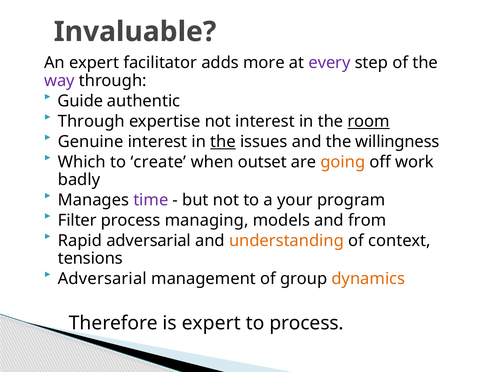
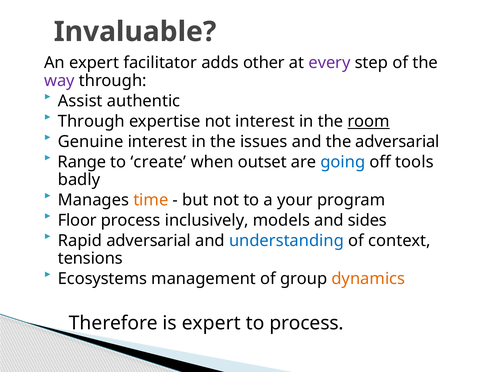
more: more -> other
Guide: Guide -> Assist
the at (223, 142) underline: present -> none
the willingness: willingness -> adversarial
Which: Which -> Range
going colour: orange -> blue
work: work -> tools
time colour: purple -> orange
Filter: Filter -> Floor
managing: managing -> inclusively
from: from -> sides
understanding colour: orange -> blue
Adversarial at (102, 279): Adversarial -> Ecosystems
